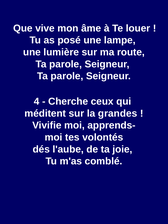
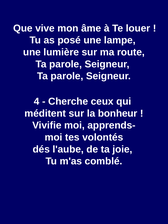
grandes: grandes -> bonheur
